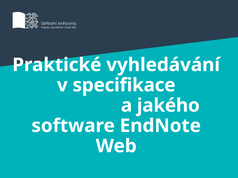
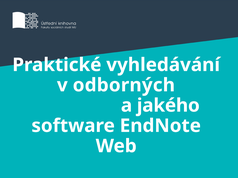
specifikace: specifikace -> odborných
